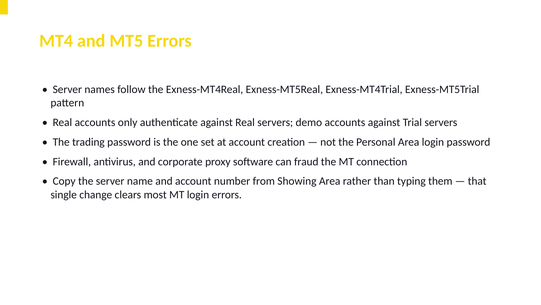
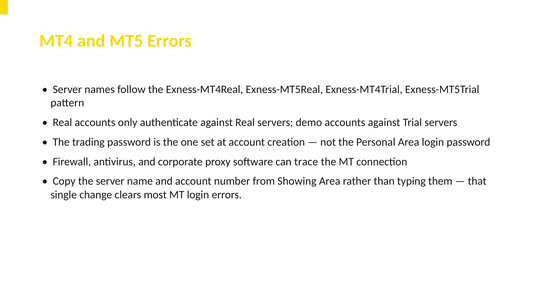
fraud: fraud -> trace
